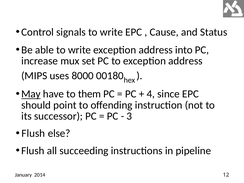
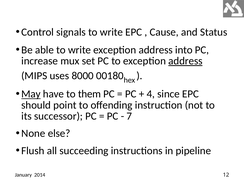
address at (185, 61) underline: none -> present
3: 3 -> 7
Flush at (33, 133): Flush -> None
